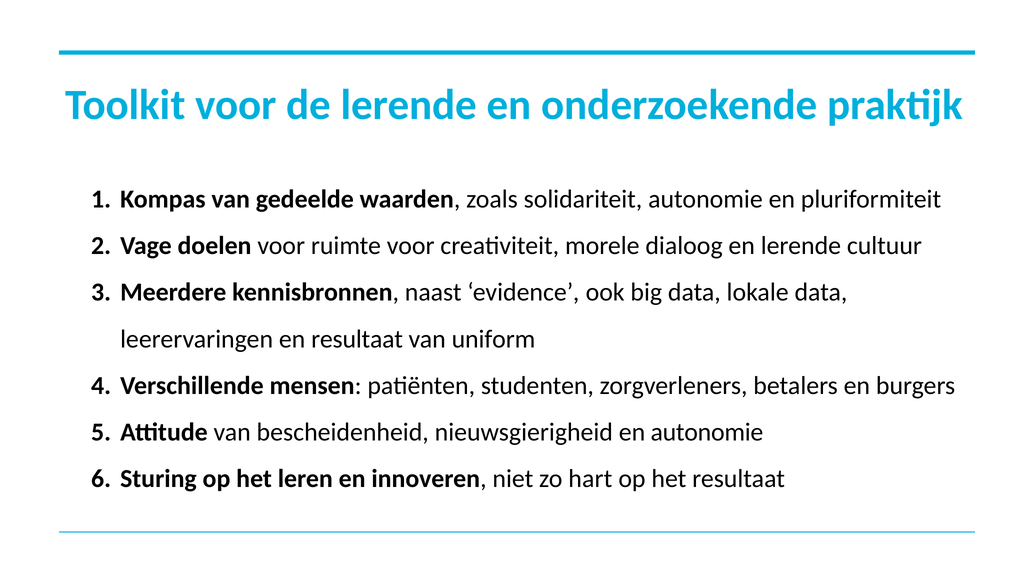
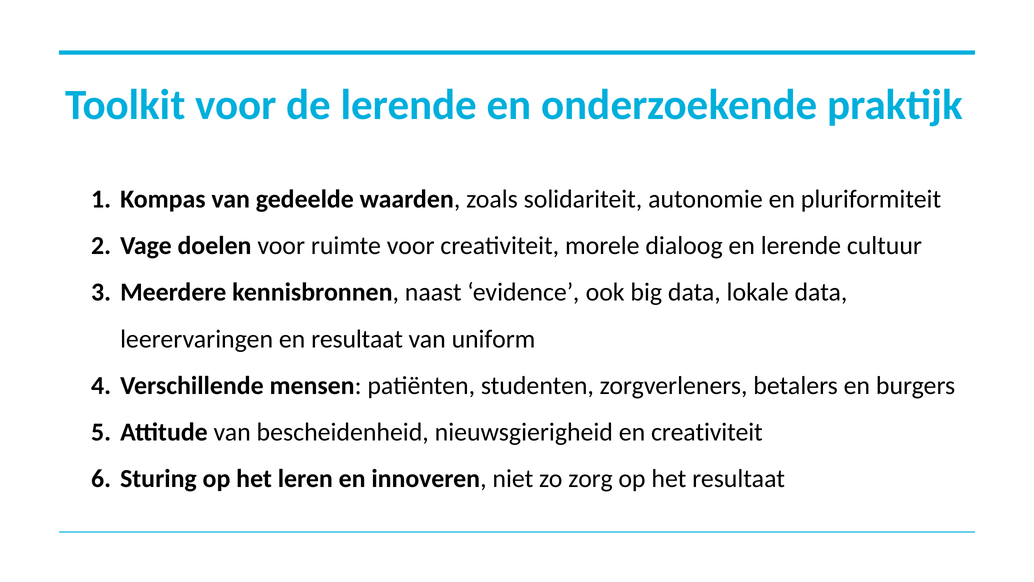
en autonomie: autonomie -> creativiteit
hart: hart -> zorg
